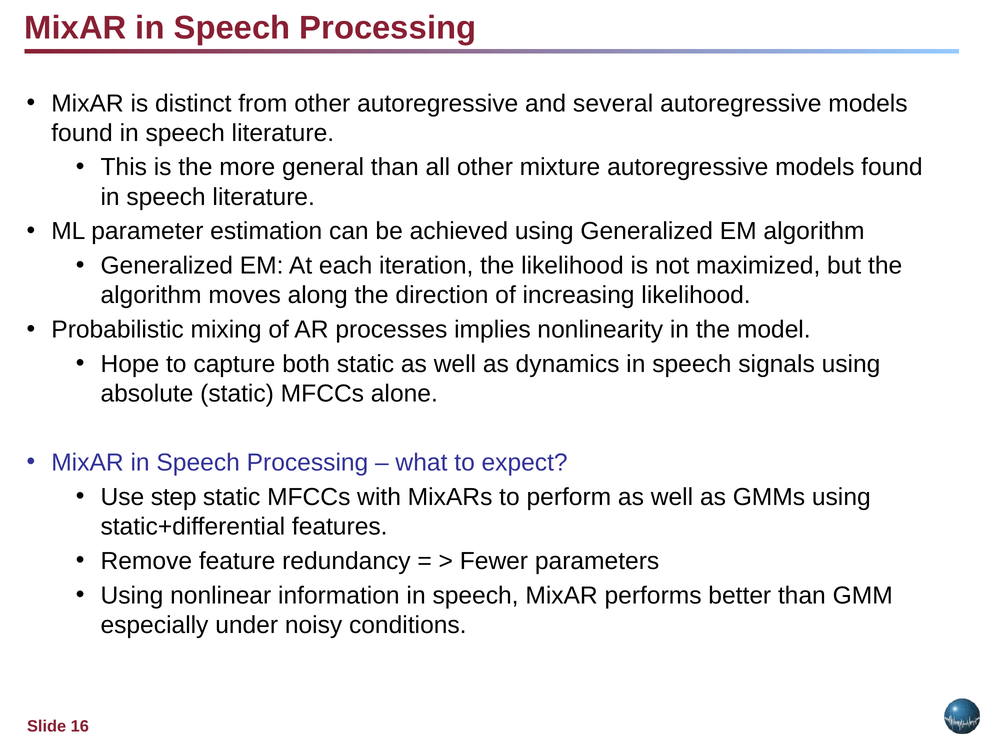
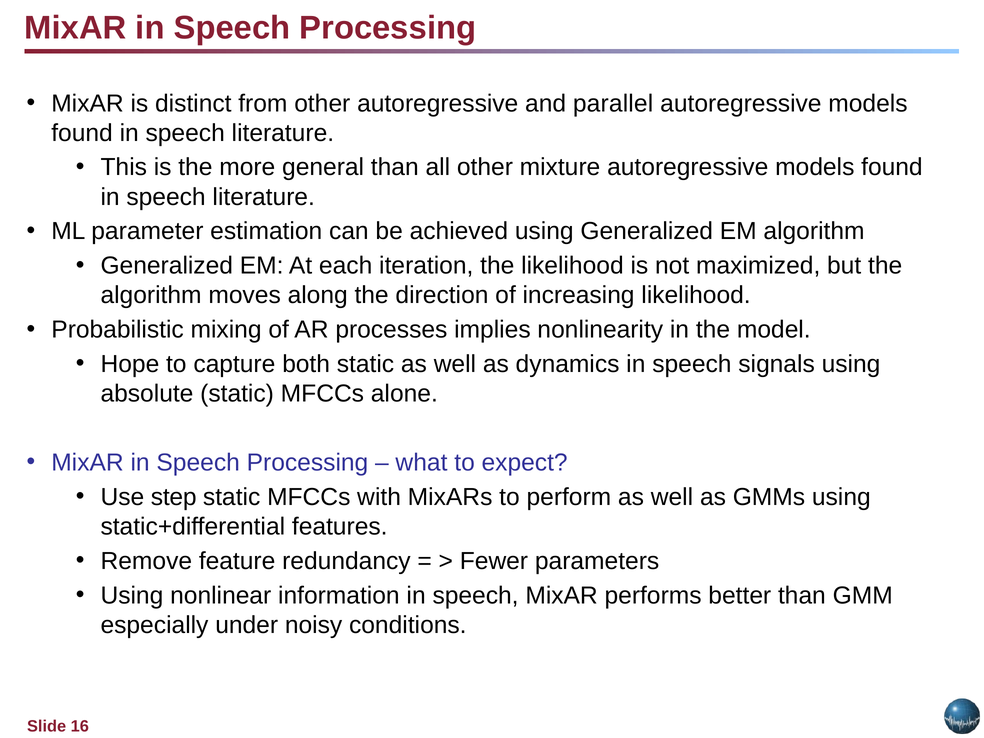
several: several -> parallel
